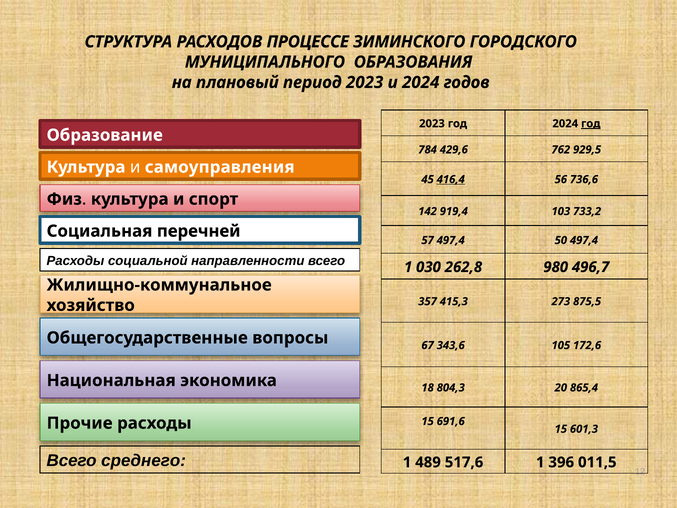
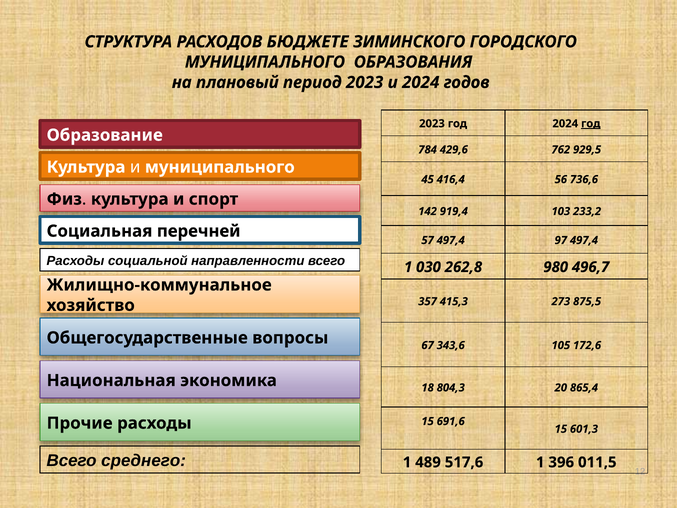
ПРОЦЕССЕ: ПРОЦЕССЕ -> БЮДЖЕТЕ
и самоуправления: самоуправления -> муниципального
416,4 underline: present -> none
733,2: 733,2 -> 233,2
50: 50 -> 97
